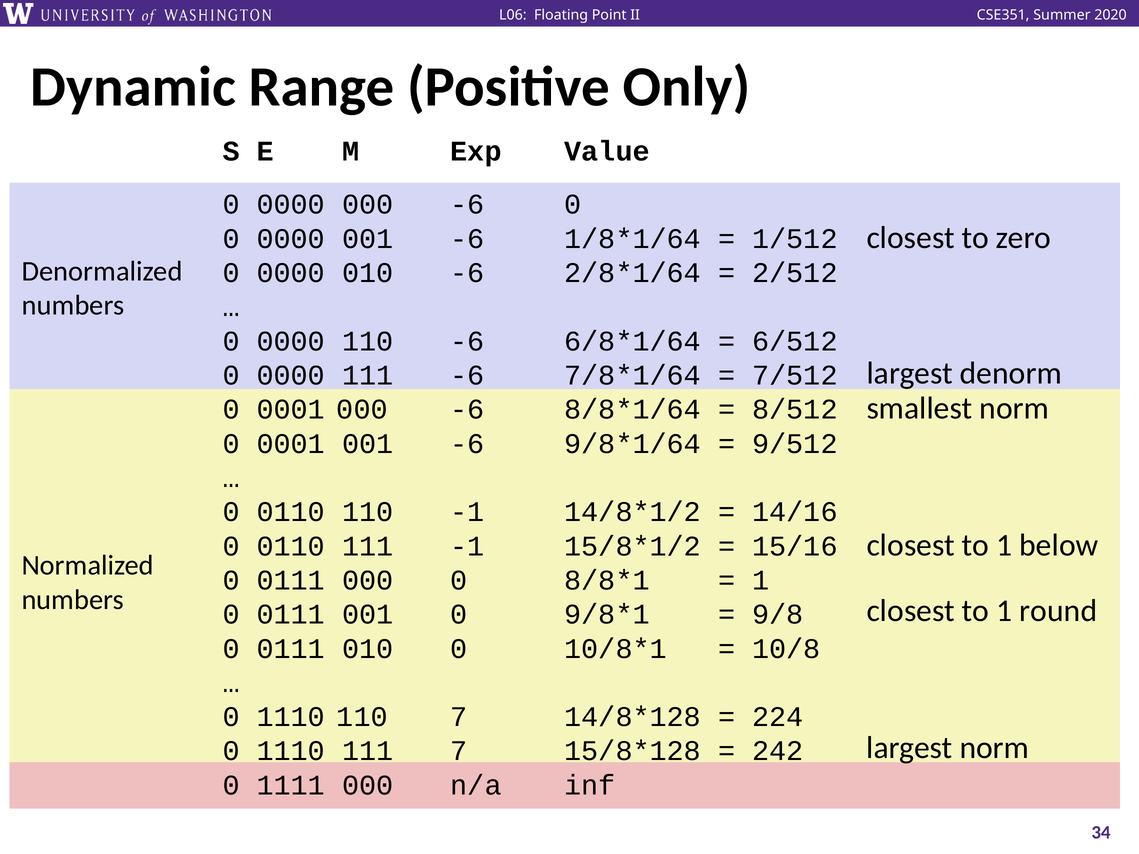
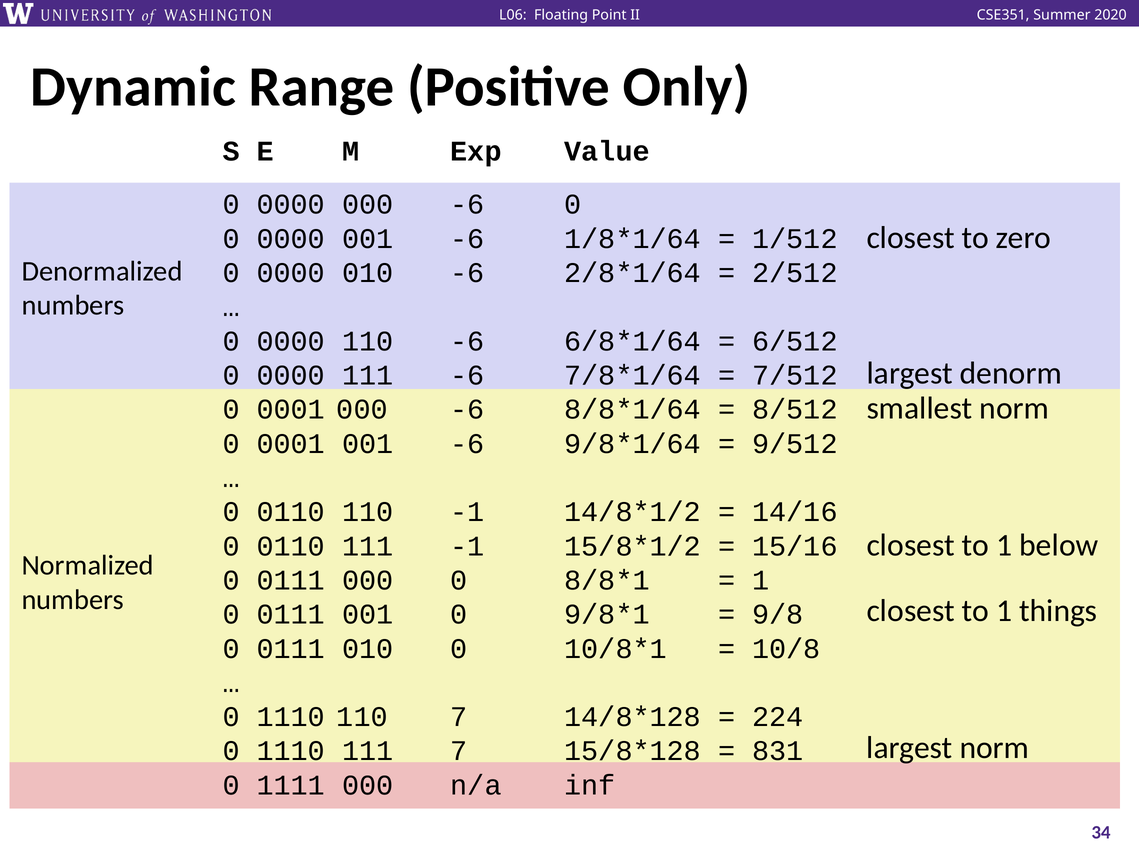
round: round -> things
242: 242 -> 831
